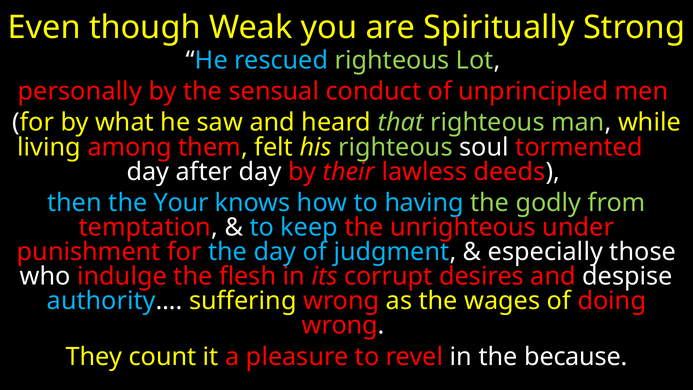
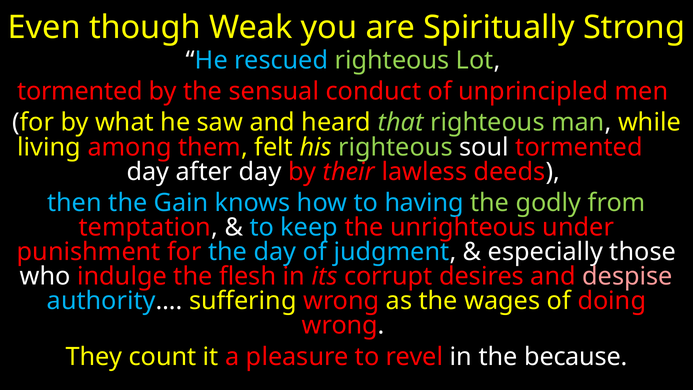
personally at (80, 92): personally -> tormented
Your: Your -> Gain
despise colour: white -> pink
